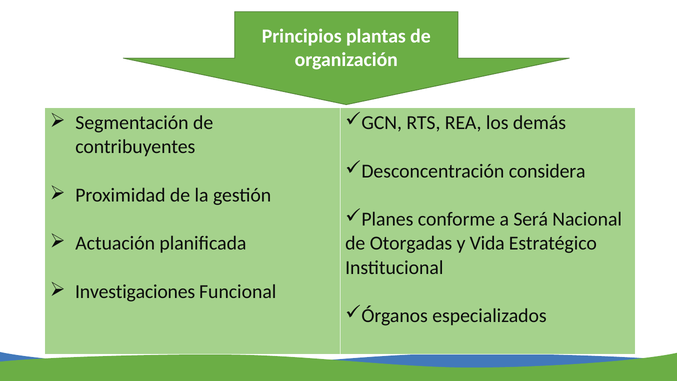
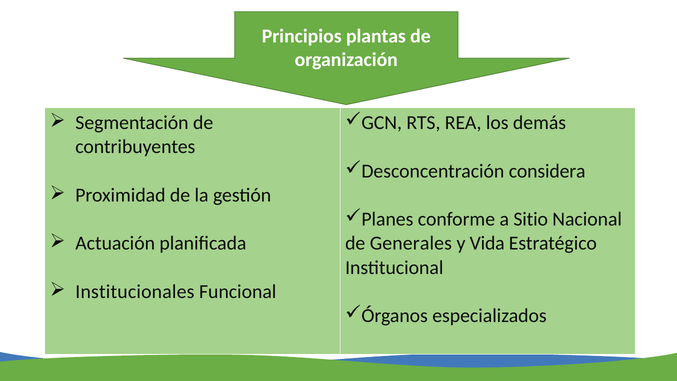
Será: Será -> Sitio
Otorgadas: Otorgadas -> Generales
Investigaciones: Investigaciones -> Institucionales
